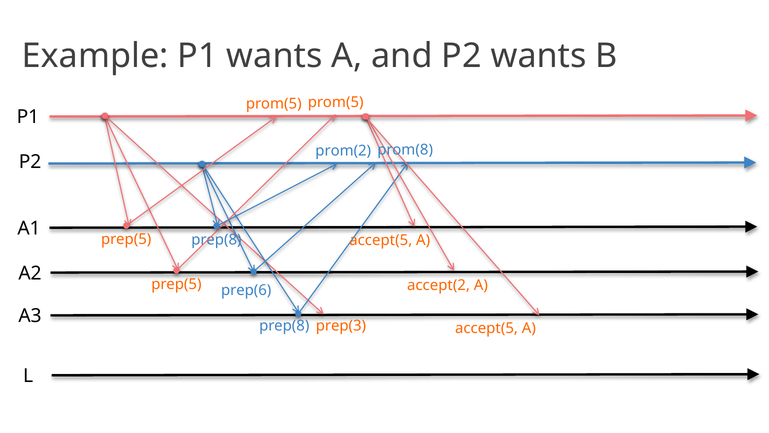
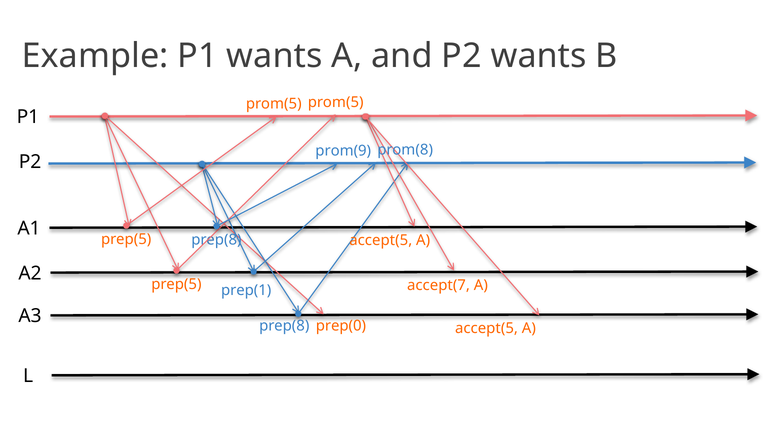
prom(2: prom(2 -> prom(9
accept(2: accept(2 -> accept(7
prep(6: prep(6 -> prep(1
prep(3: prep(3 -> prep(0
